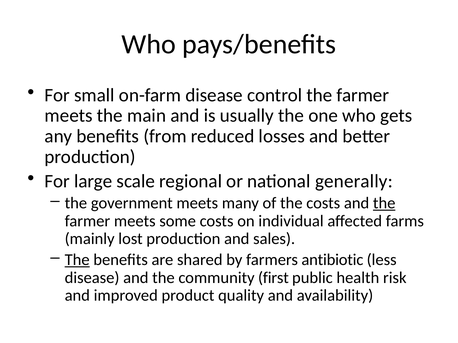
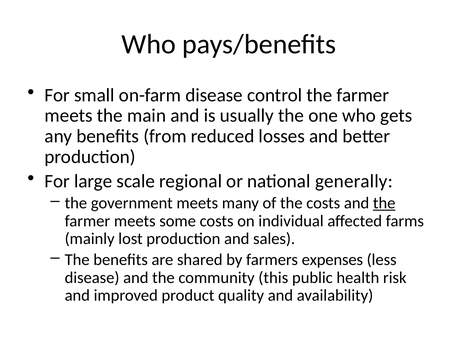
The at (77, 260) underline: present -> none
antibiotic: antibiotic -> expenses
first: first -> this
